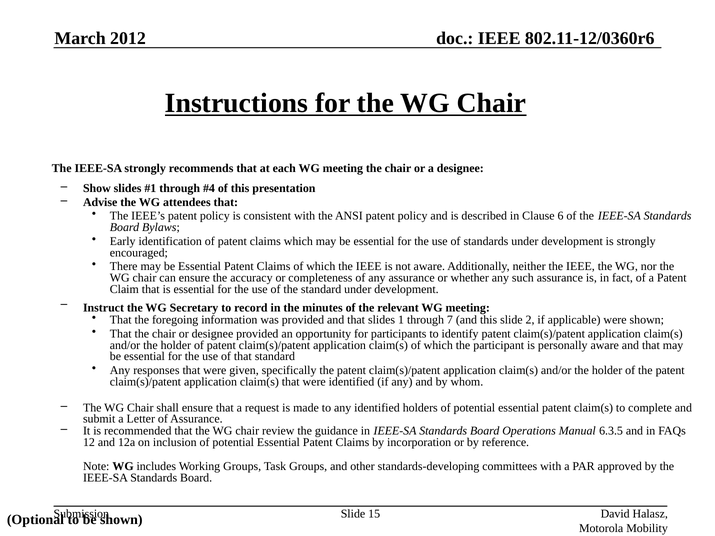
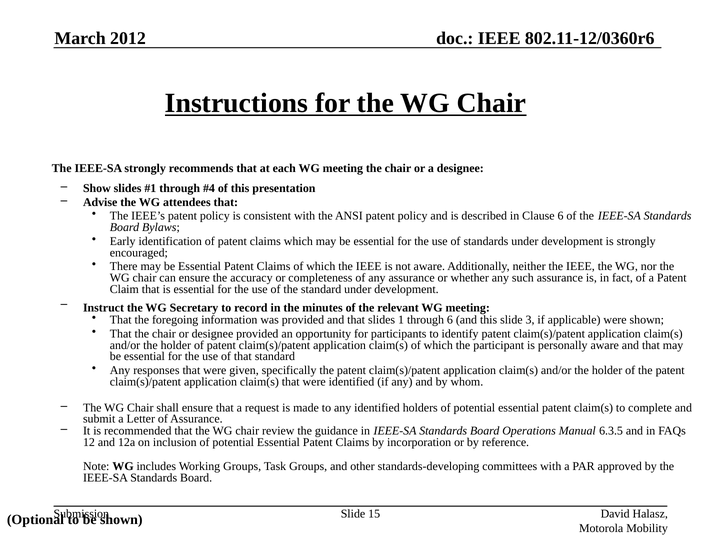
through 7: 7 -> 6
2: 2 -> 3
